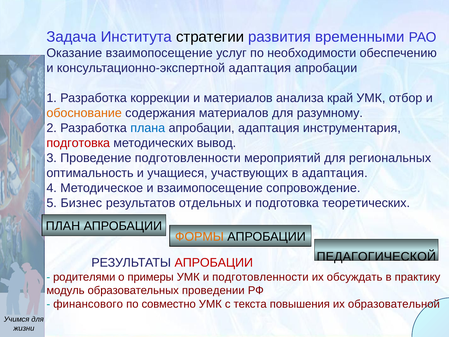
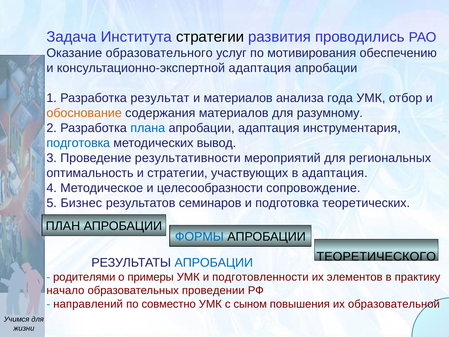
временными: временными -> проводились
Оказание взаимопосещение: взаимопосещение -> образовательного
необходимости: необходимости -> мотивирования
коррекции: коррекции -> результат
край: край -> года
подготовка at (78, 143) colour: red -> blue
Проведение подготовленности: подготовленности -> результативности
и учащиеся: учащиеся -> стратегии
и взаимопосещение: взаимопосещение -> целесообразности
отдельных: отдельных -> семинаров
ФОРМЫ colour: orange -> blue
ПЕДАГОГИЧЕСКОЙ: ПЕДАГОГИЧЕСКОЙ -> ТЕОРЕТИЧЕСКОГО
АПРОБАЦИИ at (214, 263) colour: red -> blue
обсуждать: обсуждать -> элементов
модуль: модуль -> начало
финансового: финансового -> направлений
текста: текста -> сыном
